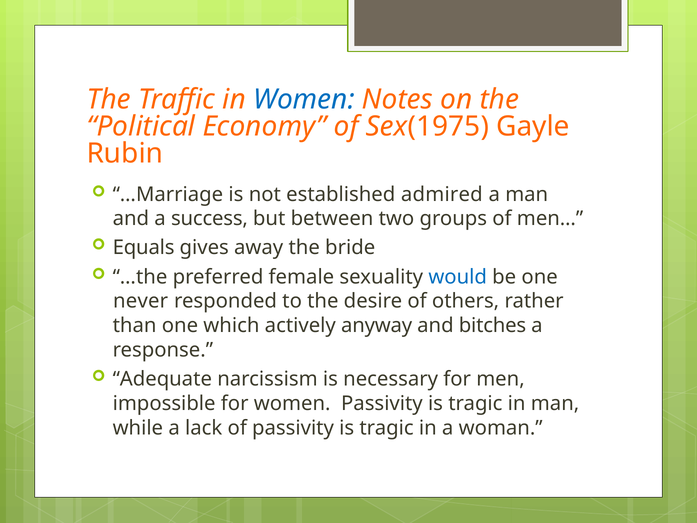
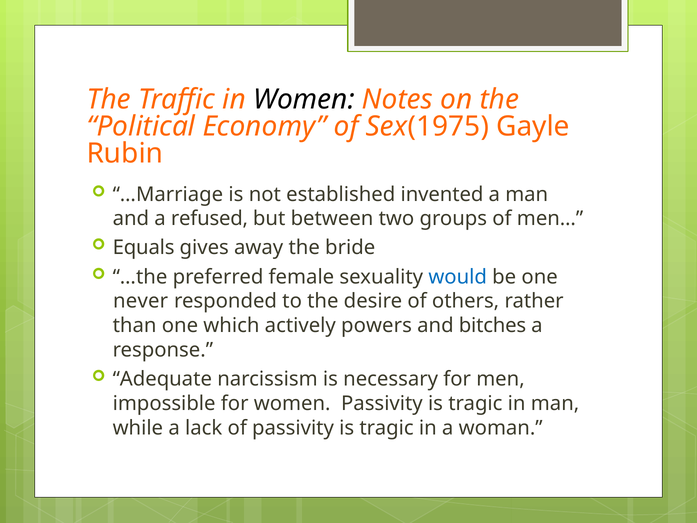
Women at (304, 99) colour: blue -> black
admired: admired -> invented
success: success -> refused
anyway: anyway -> powers
